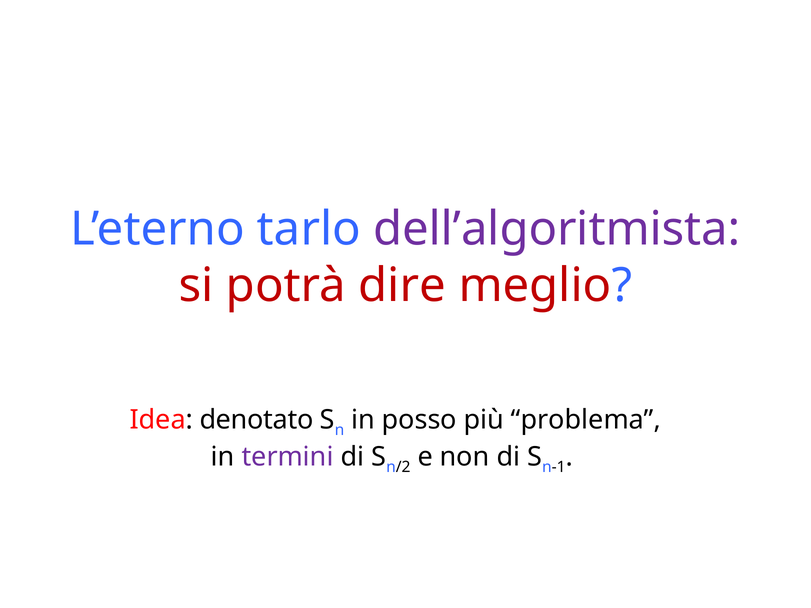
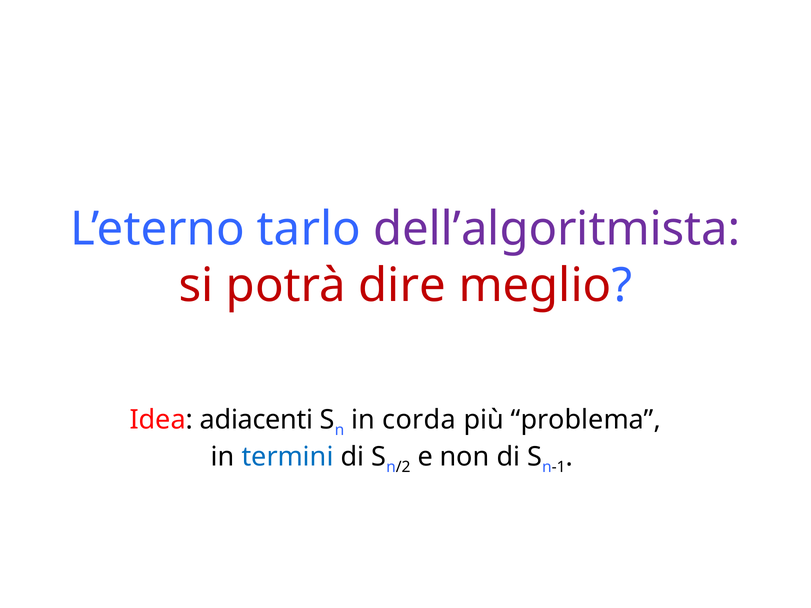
denotato: denotato -> adiacenti
posso: posso -> corda
termini colour: purple -> blue
